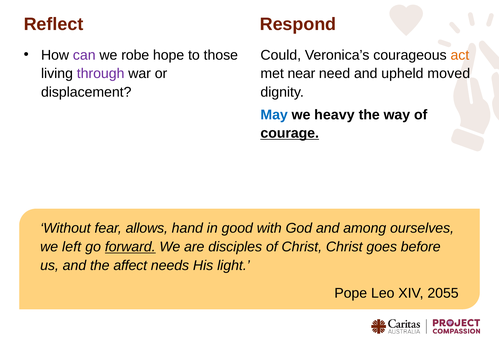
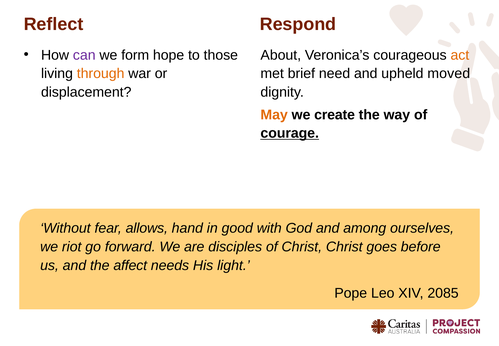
robe: robe -> form
Could: Could -> About
through colour: purple -> orange
near: near -> brief
May colour: blue -> orange
heavy: heavy -> create
left: left -> riot
forward underline: present -> none
2055: 2055 -> 2085
